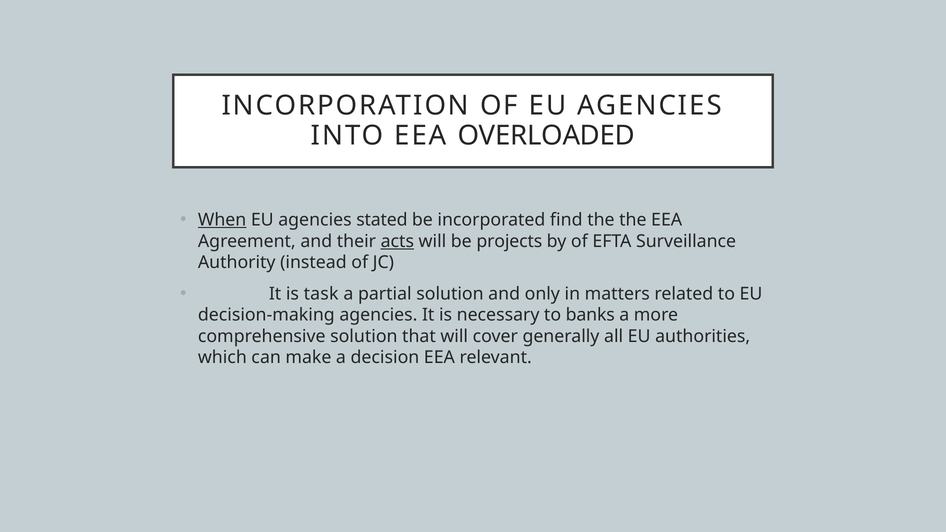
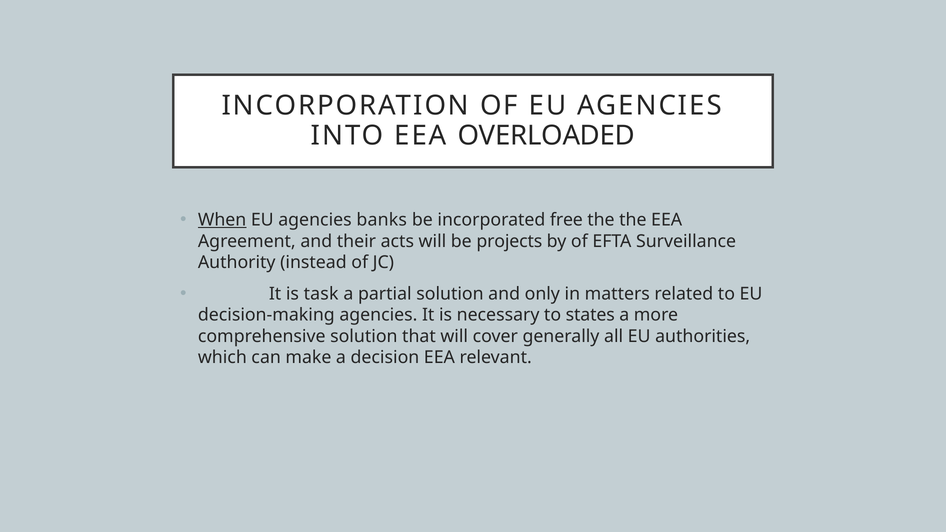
stated: stated -> banks
find: find -> free
acts underline: present -> none
banks: banks -> states
